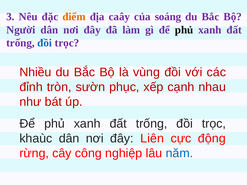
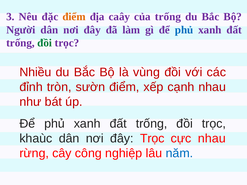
của soáng: soáng -> trống
phủ at (184, 30) colour: black -> blue
đồi at (45, 43) colour: blue -> green
sườn phục: phục -> điểm
đây Liên: Liên -> Trọc
cực động: động -> nhau
